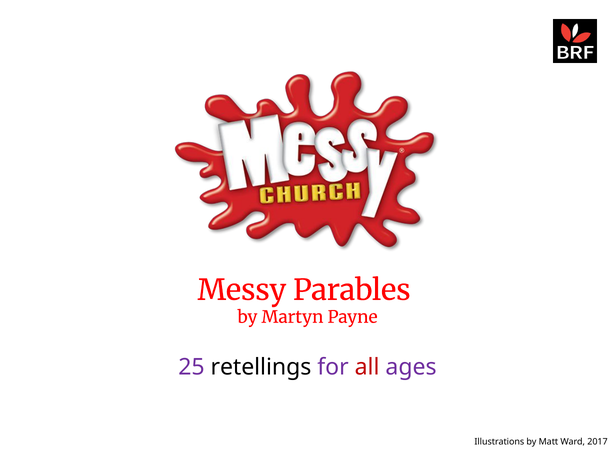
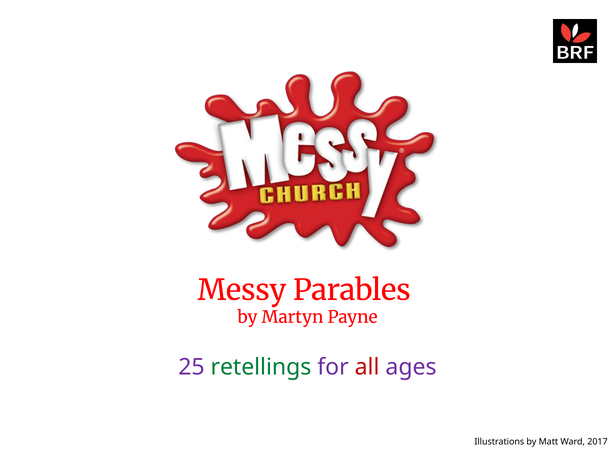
retellings colour: black -> green
